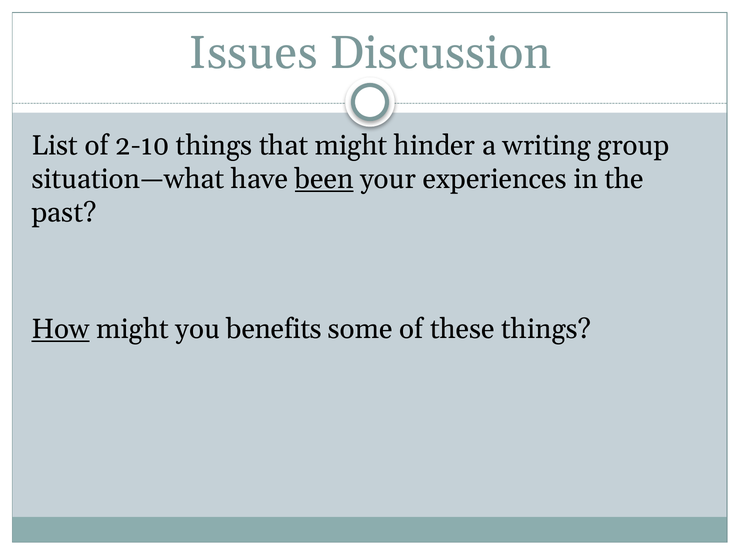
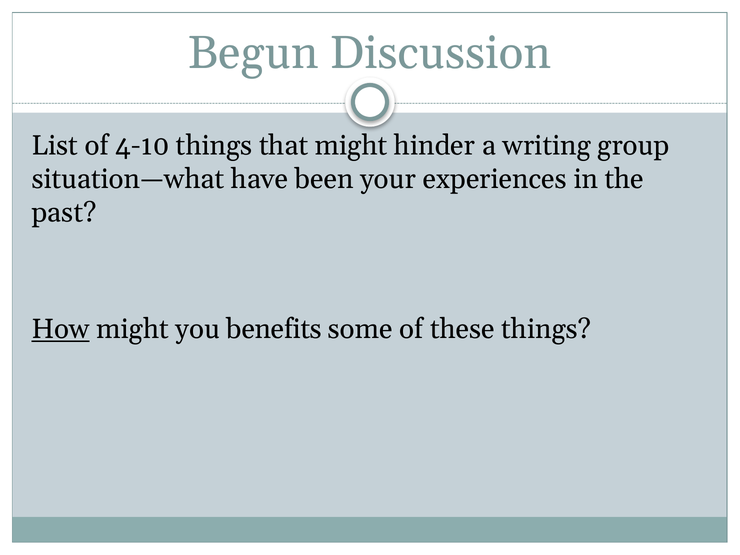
Issues: Issues -> Begun
2-10: 2-10 -> 4-10
been underline: present -> none
